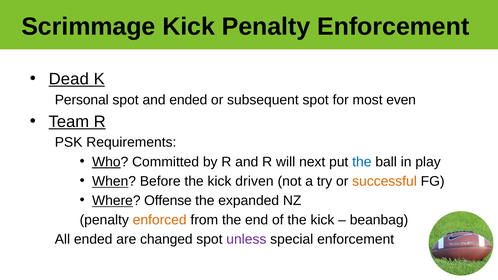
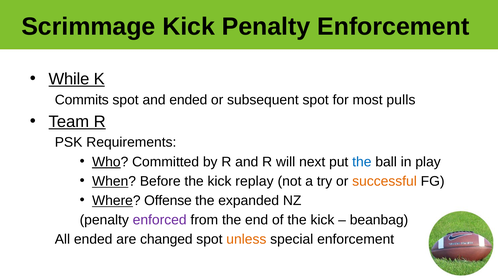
Dead: Dead -> While
Personal: Personal -> Commits
even: even -> pulls
driven: driven -> replay
enforced colour: orange -> purple
unless colour: purple -> orange
